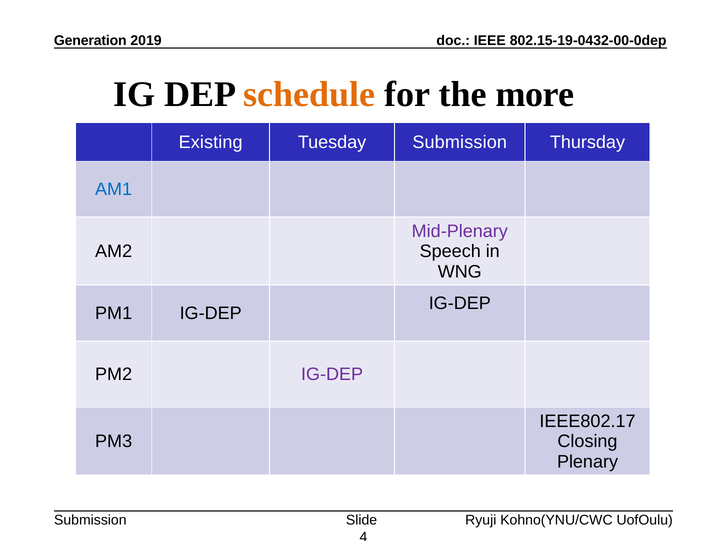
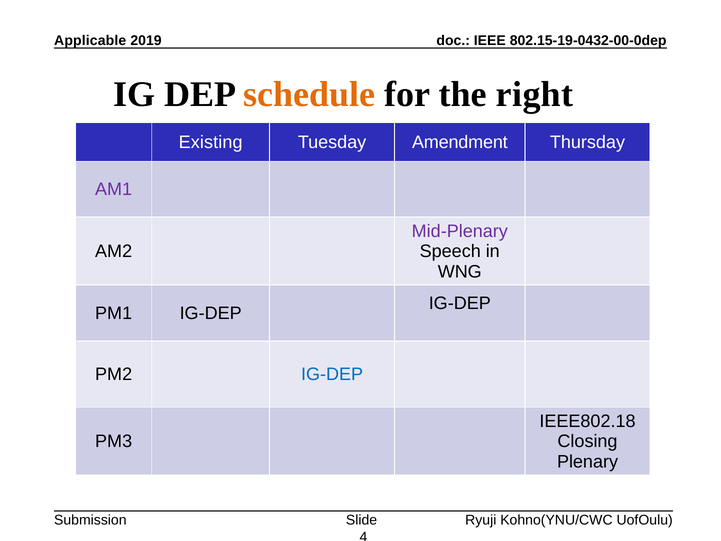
Generation: Generation -> Applicable
more: more -> right
Tuesday Submission: Submission -> Amendment
AM1 colour: blue -> purple
IG-DEP at (332, 374) colour: purple -> blue
IEEE802.17: IEEE802.17 -> IEEE802.18
